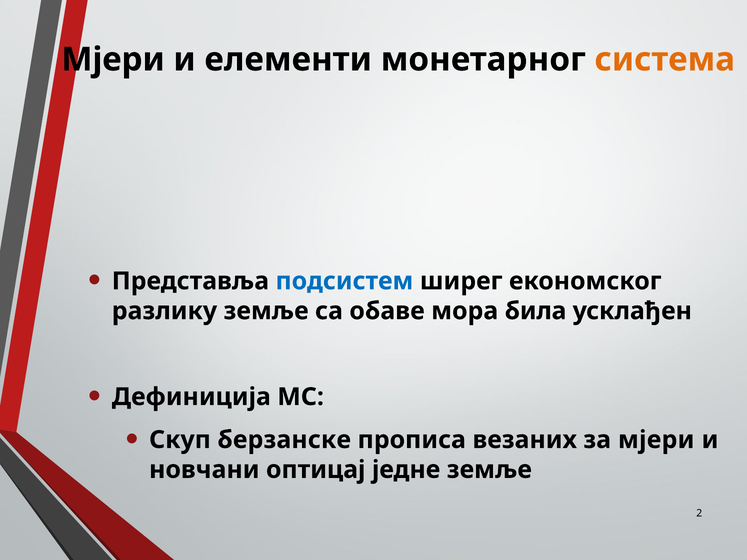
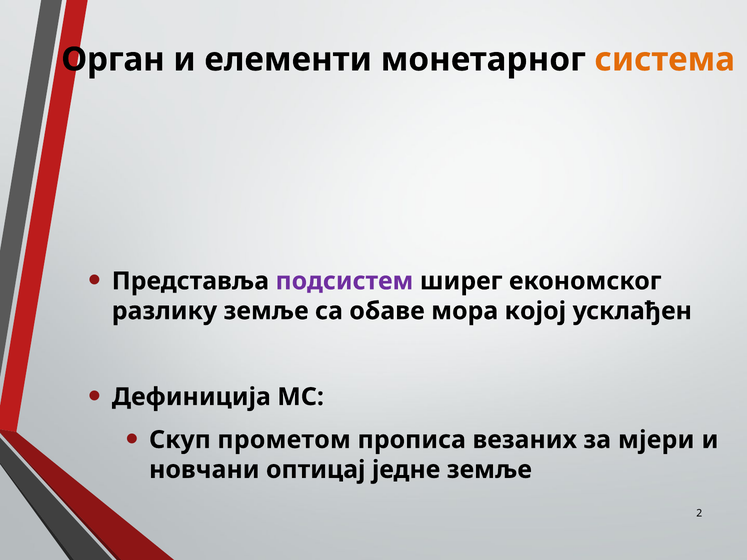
Мјери at (113, 60): Мјери -> Орган
подсистем colour: blue -> purple
била: била -> којој
берзанске: берзанске -> прометом
